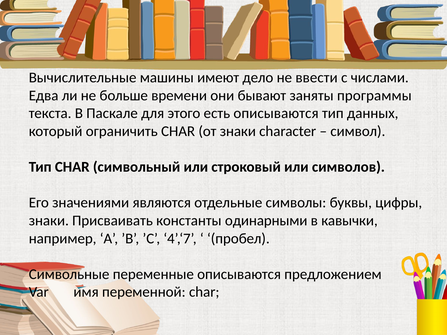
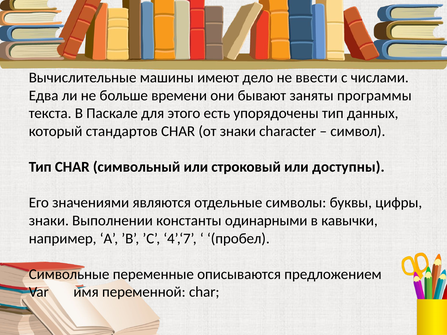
есть описываются: описываются -> упорядочены
ограничить: ограничить -> стандартов
символов: символов -> доступны
Присваивать: Присваивать -> Выполнении
